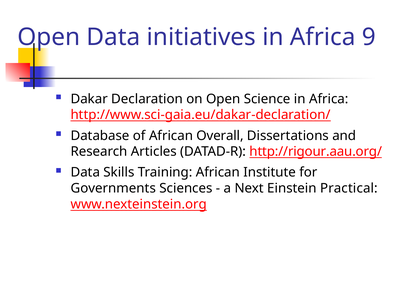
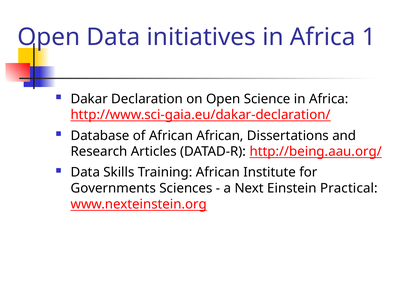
9: 9 -> 1
African Overall: Overall -> African
http://rigour.aau.org/: http://rigour.aau.org/ -> http://being.aau.org/
